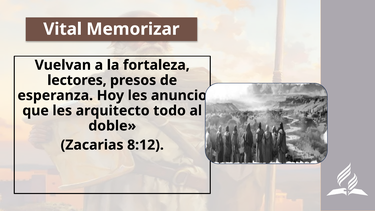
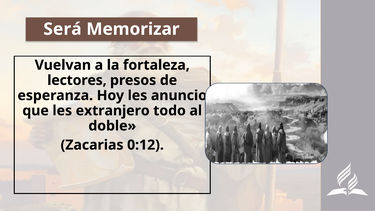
Vital: Vital -> Será
arquitecto: arquitecto -> extranjero
8:12: 8:12 -> 0:12
